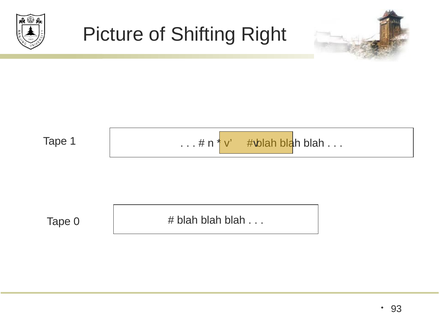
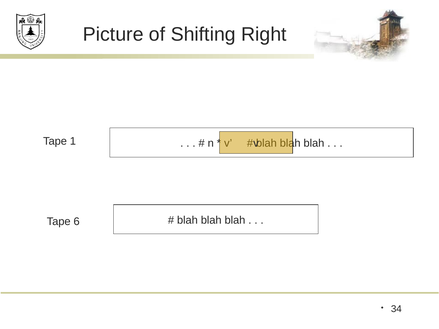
0: 0 -> 6
93: 93 -> 34
